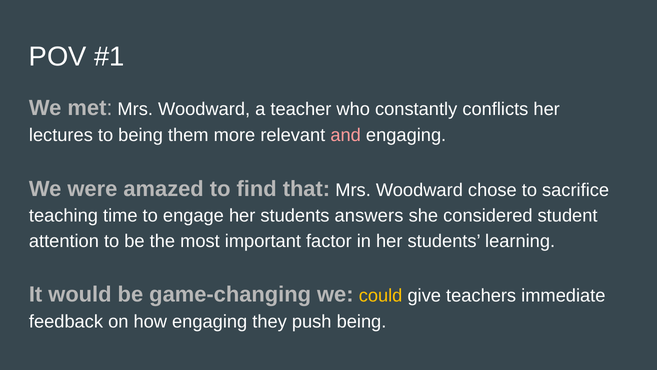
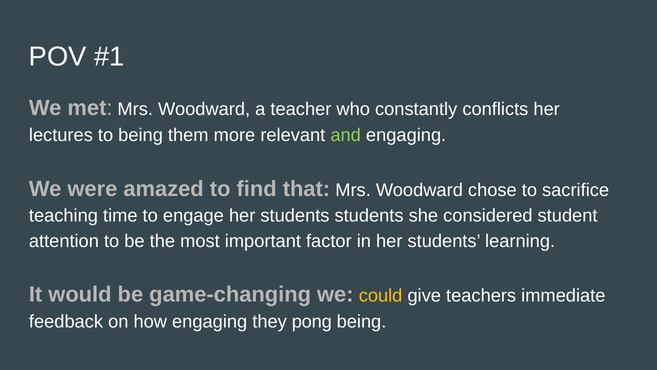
and colour: pink -> light green
students answers: answers -> students
push: push -> pong
